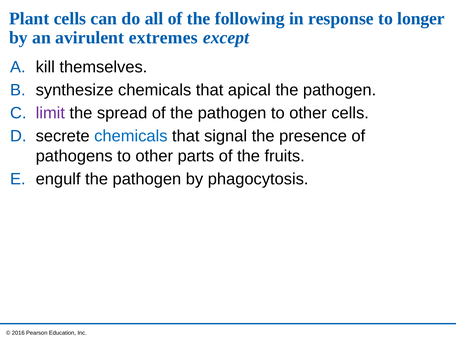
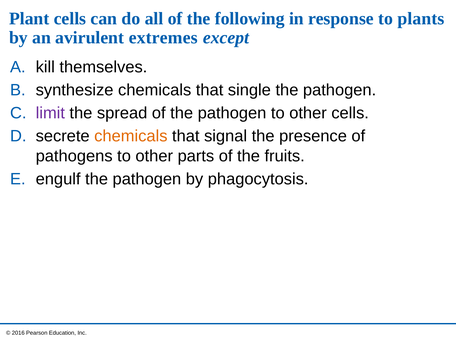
longer: longer -> plants
apical: apical -> single
chemicals at (131, 136) colour: blue -> orange
